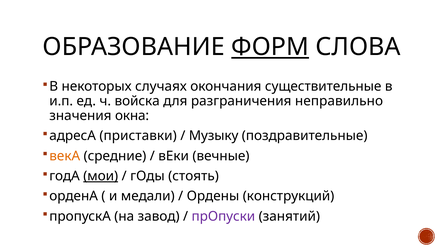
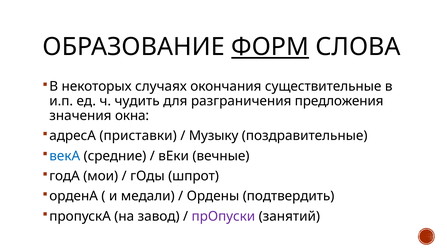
войска: войска -> чудить
неправильно: неправильно -> предложения
векА colour: orange -> blue
мои underline: present -> none
стоять: стоять -> шпрот
конструкций: конструкций -> подтвердить
